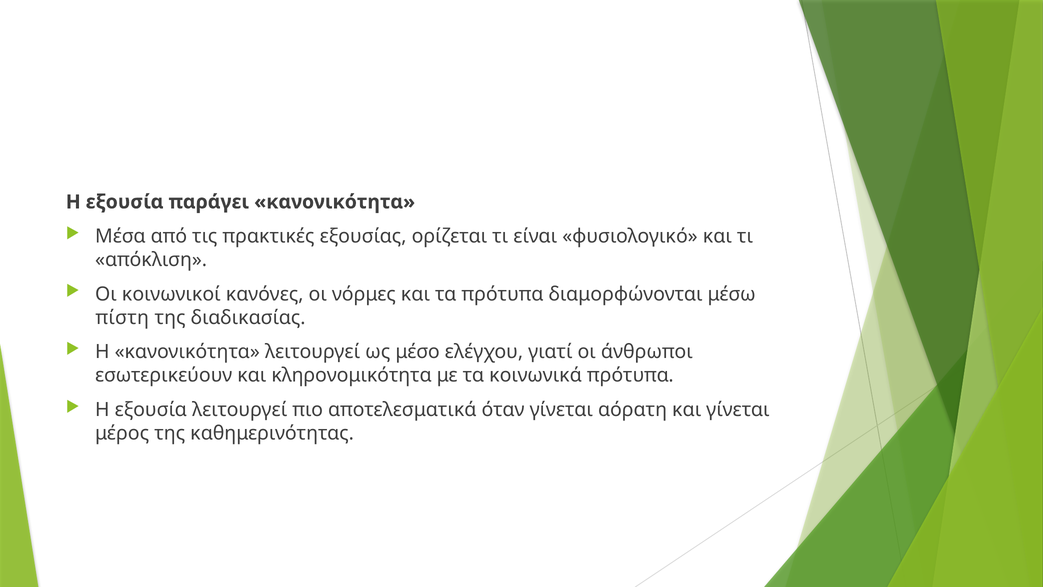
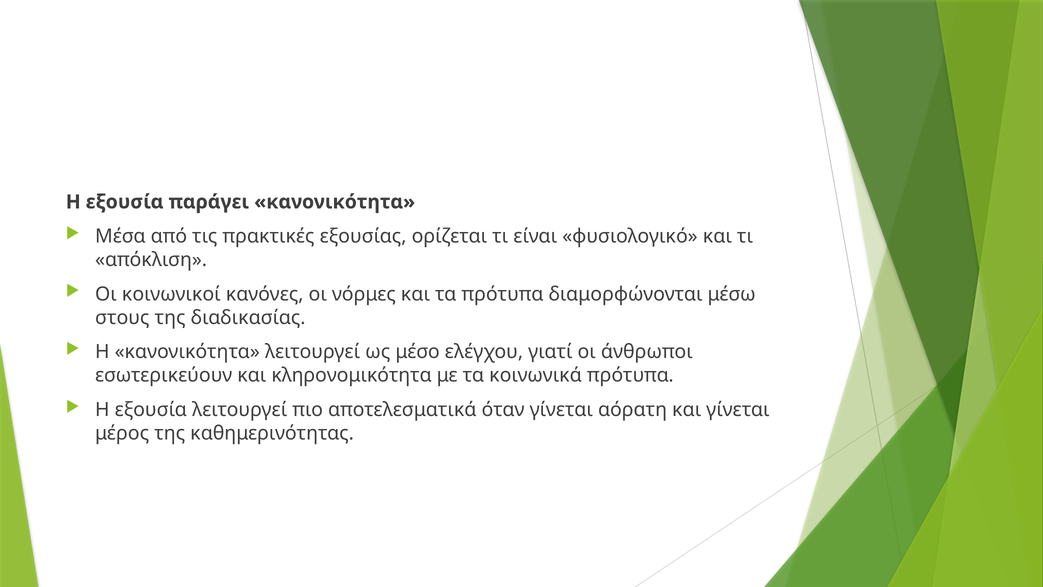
πίστη: πίστη -> στους
